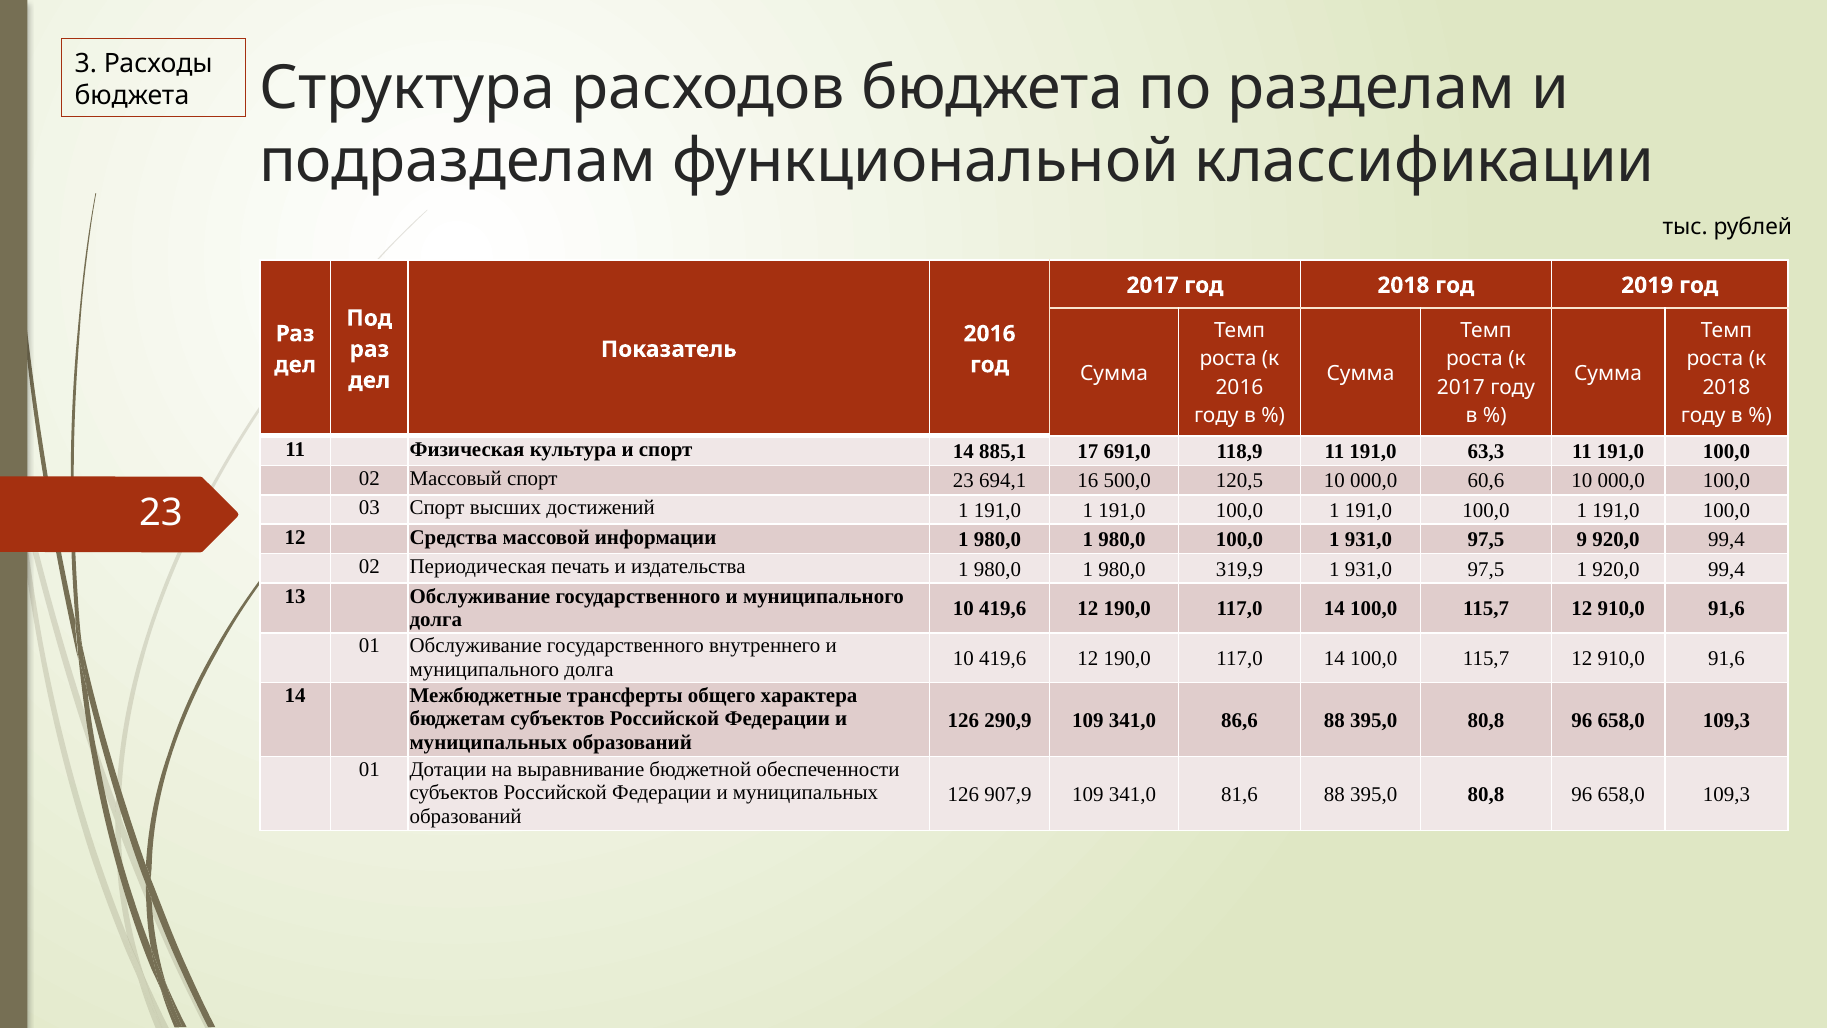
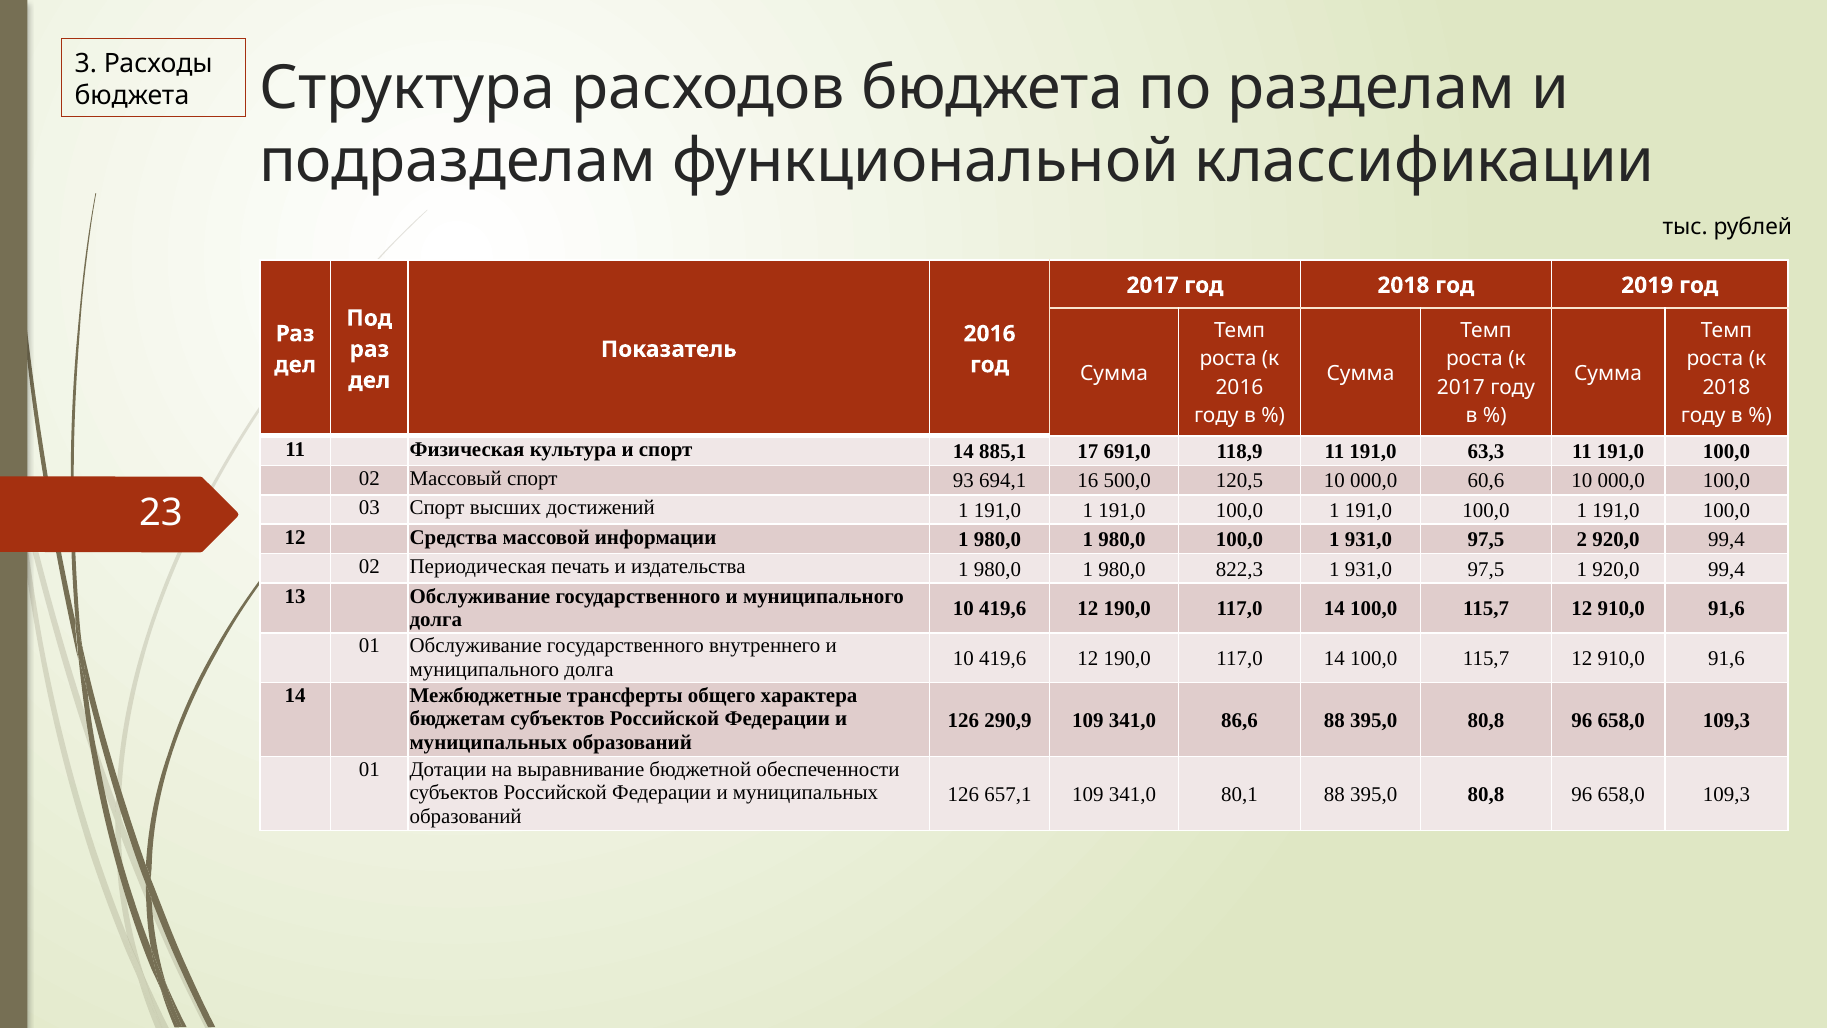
спорт 23: 23 -> 93
9: 9 -> 2
319,9: 319,9 -> 822,3
907,9: 907,9 -> 657,1
81,6: 81,6 -> 80,1
